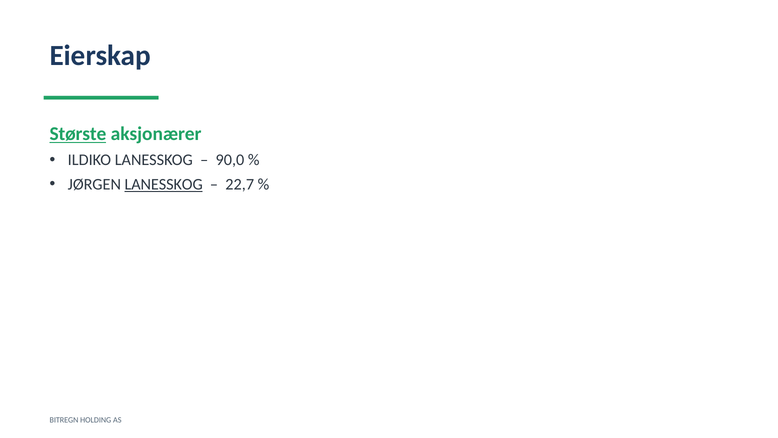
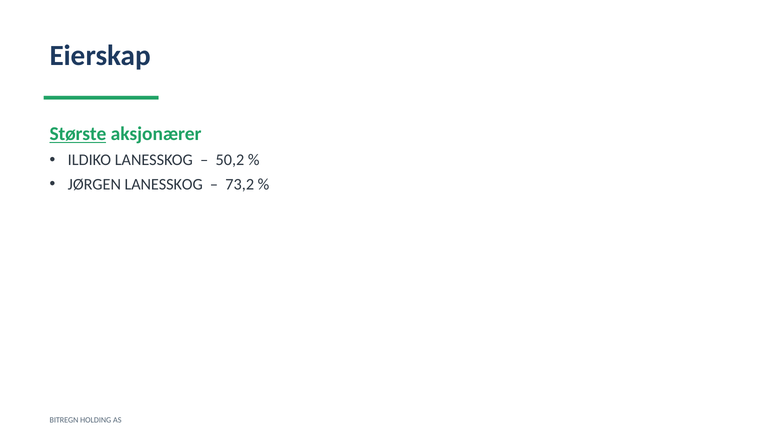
90,0: 90,0 -> 50,2
LANESSKOG at (164, 184) underline: present -> none
22,7: 22,7 -> 73,2
